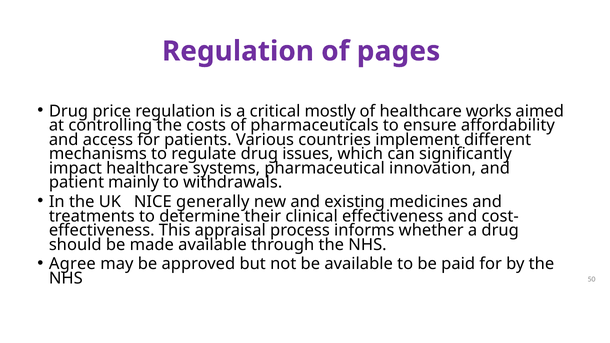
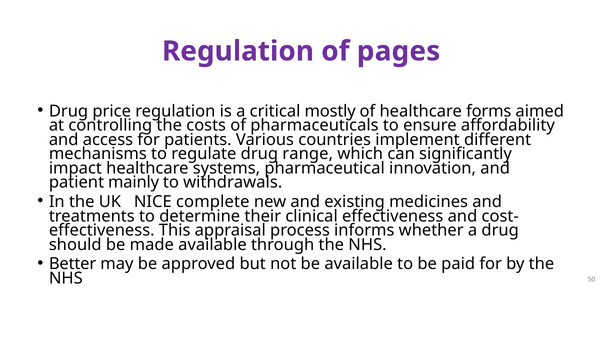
works: works -> forms
issues: issues -> range
generally: generally -> complete
Agree: Agree -> Better
